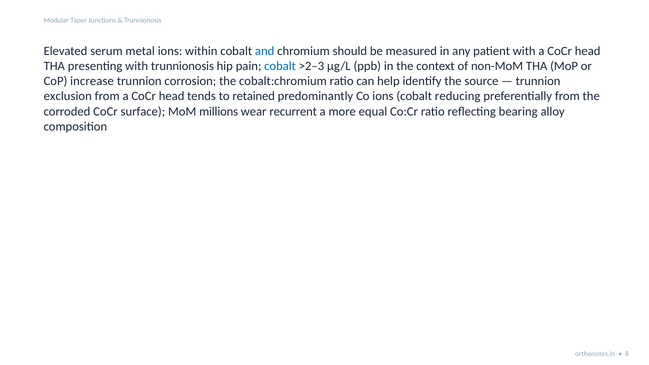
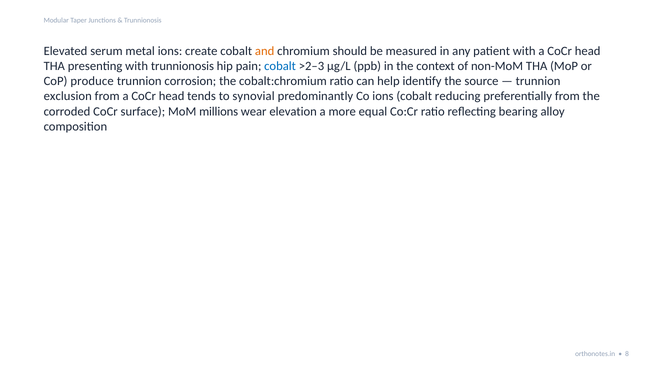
within: within -> create
and colour: blue -> orange
increase: increase -> produce
retained: retained -> synovial
recurrent: recurrent -> elevation
